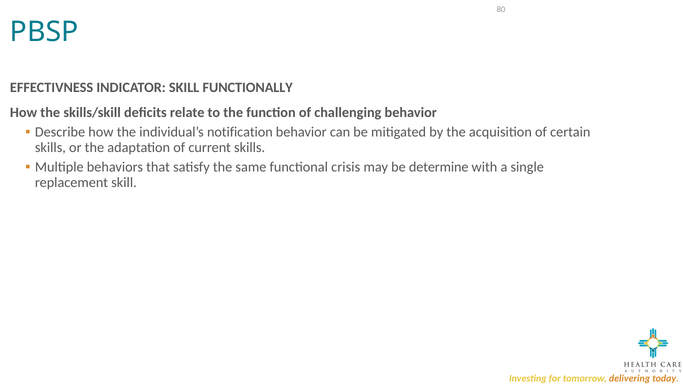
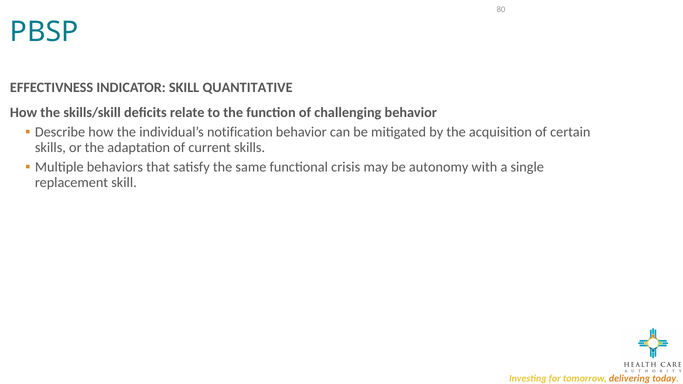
FUNCTIONALLY: FUNCTIONALLY -> QUANTITATIVE
determine: determine -> autonomy
